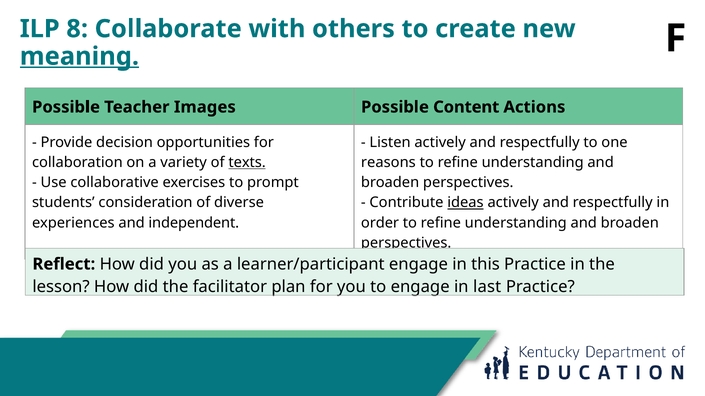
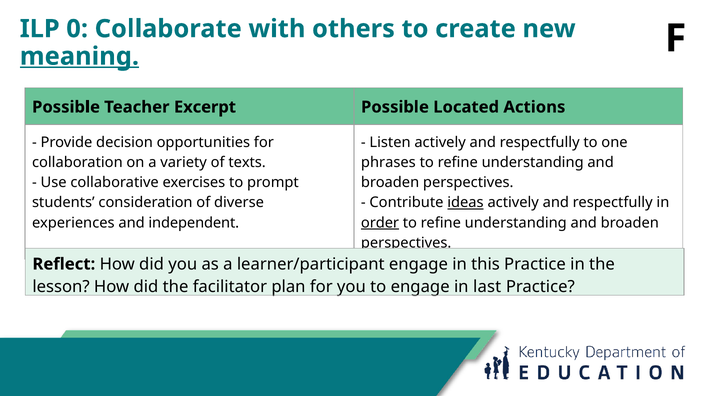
8: 8 -> 0
Images: Images -> Excerpt
Content: Content -> Located
texts underline: present -> none
reasons: reasons -> phrases
order underline: none -> present
